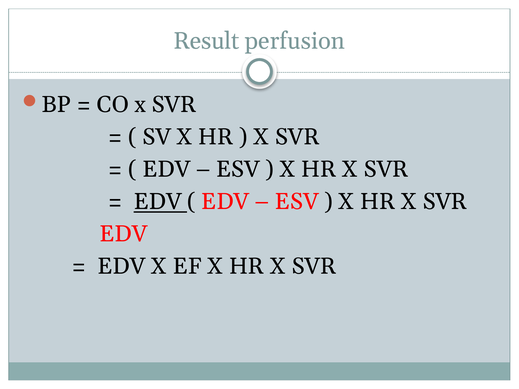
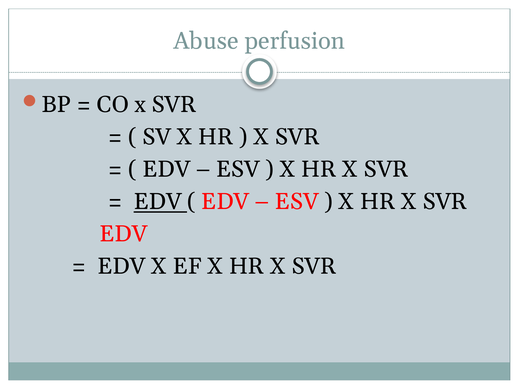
Result: Result -> Abuse
